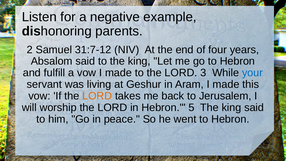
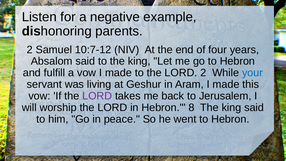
31:7-12: 31:7-12 -> 10:7-12
LORD 3: 3 -> 2
LORD at (97, 96) colour: orange -> purple
5: 5 -> 8
